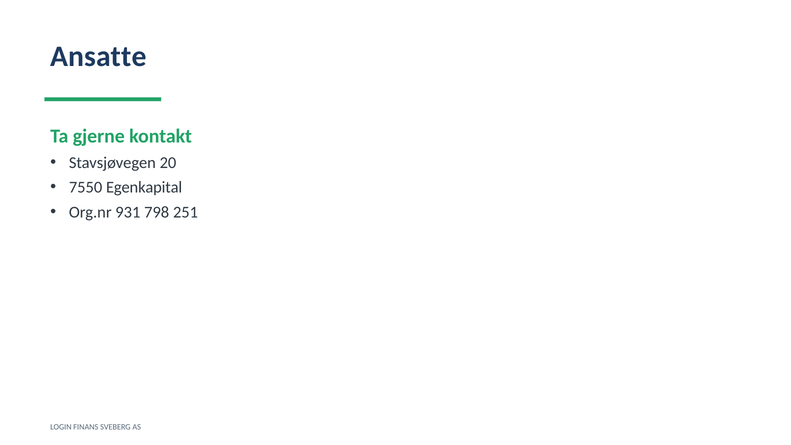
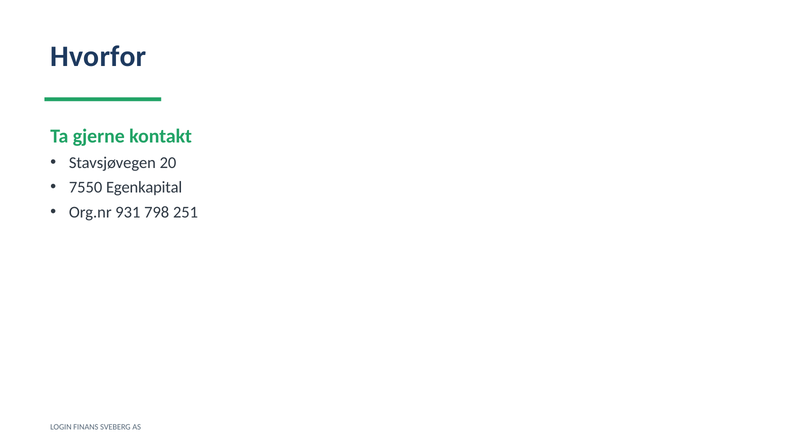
Ansatte: Ansatte -> Hvorfor
